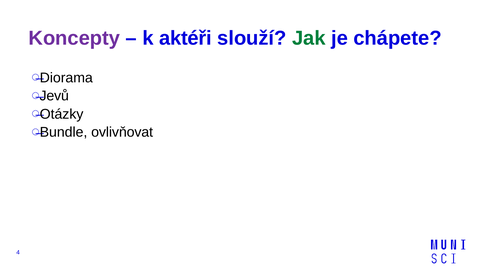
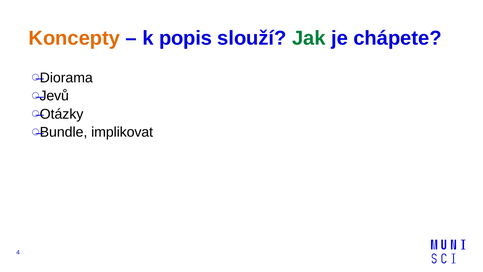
Koncepty colour: purple -> orange
aktéři: aktéři -> popis
ovlivňovat: ovlivňovat -> implikovat
